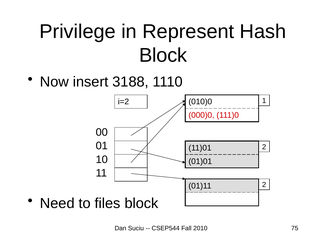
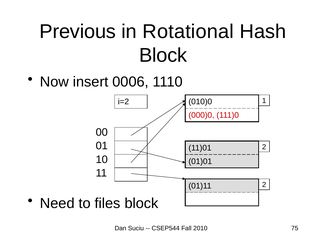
Privilege: Privilege -> Previous
Represent: Represent -> Rotational
3188: 3188 -> 0006
